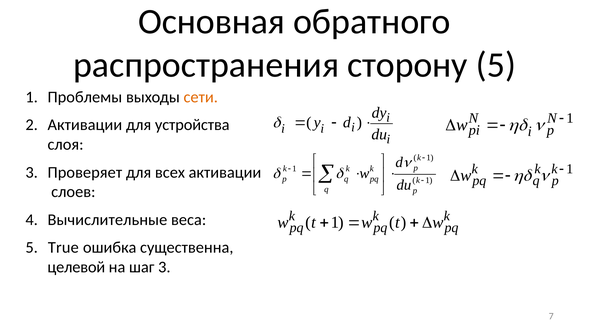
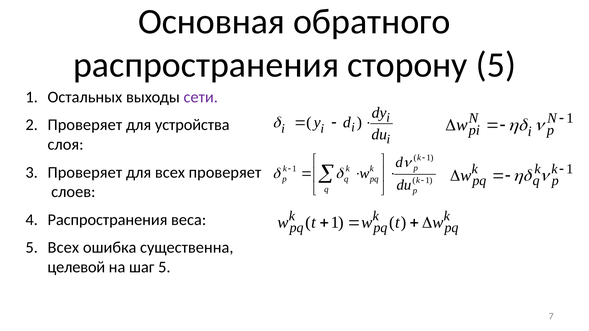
Проблемы: Проблемы -> Остальных
сети colour: orange -> purple
Активации at (85, 125): Активации -> Проверяет
всех активации: активации -> проверяет
Вычислительные at (107, 220): Вычислительные -> Распространения
5 True: True -> Всех
шаг 3: 3 -> 5
